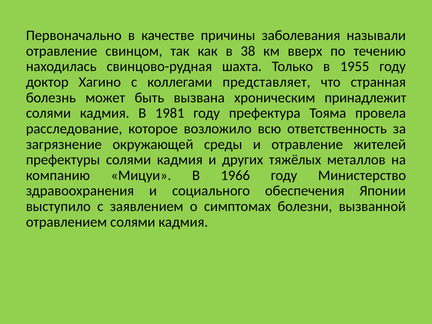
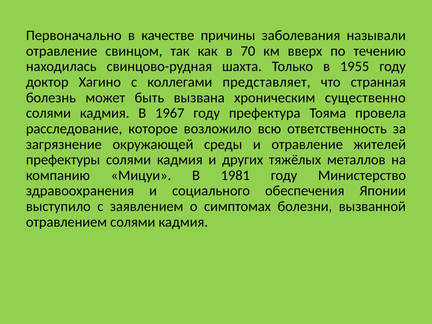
38: 38 -> 70
принадлежит: принадлежит -> существенно
1981: 1981 -> 1967
1966: 1966 -> 1981
